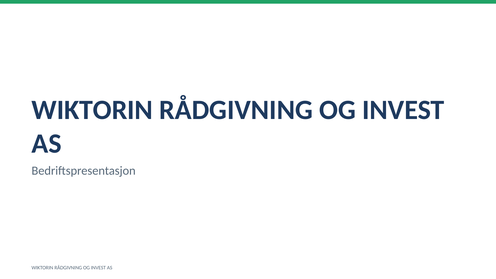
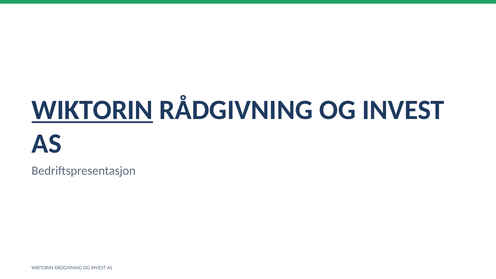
WIKTORIN at (92, 110) underline: none -> present
